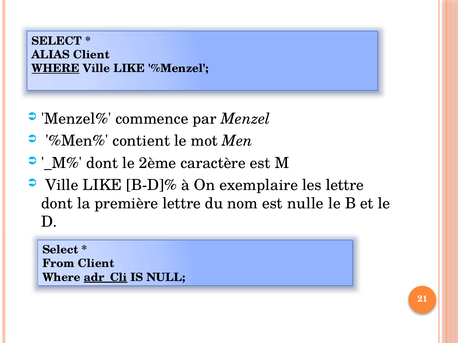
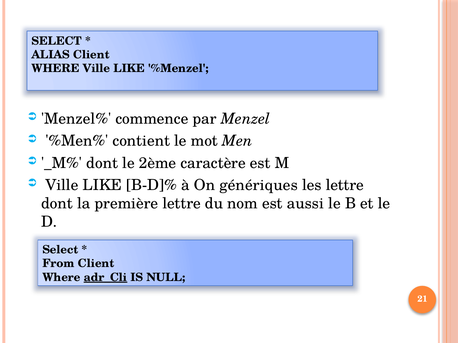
WHERE at (55, 68) underline: present -> none
exemplaire: exemplaire -> génériques
nulle: nulle -> aussi
